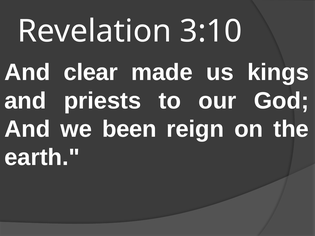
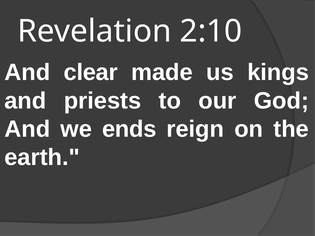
3:10: 3:10 -> 2:10
been: been -> ends
